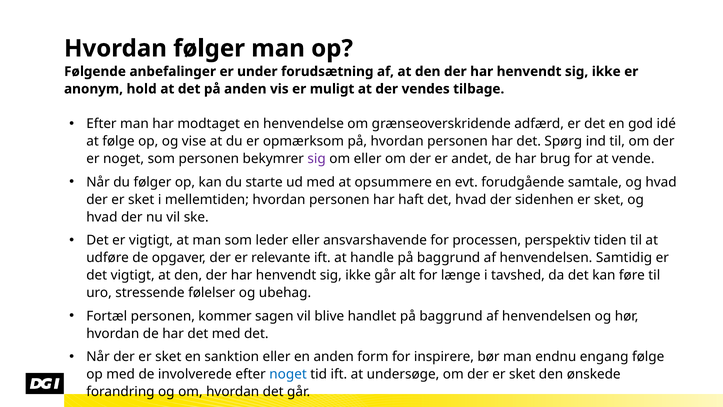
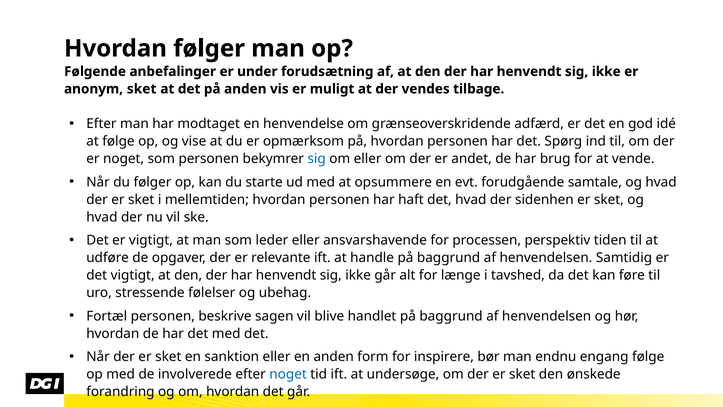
anonym hold: hold -> sket
sig at (317, 159) colour: purple -> blue
kommer: kommer -> beskrive
